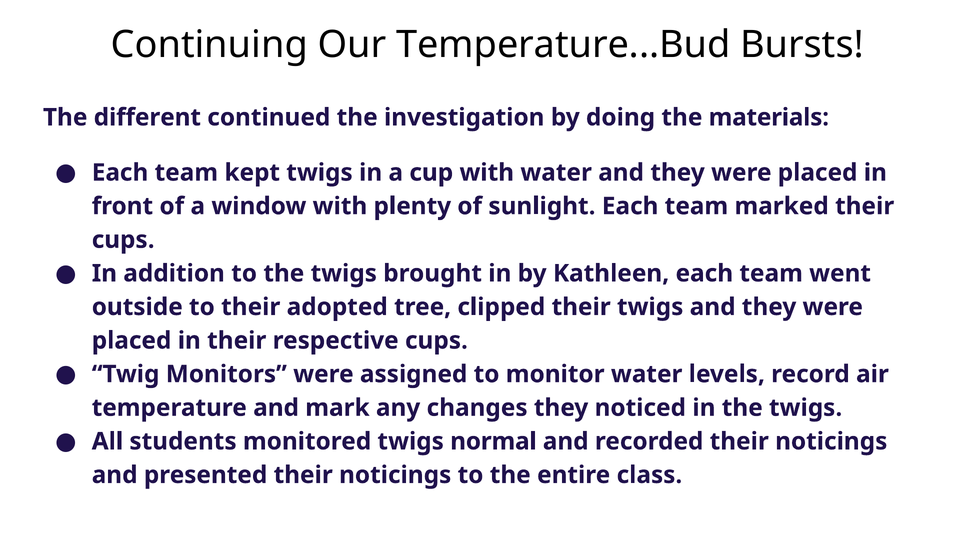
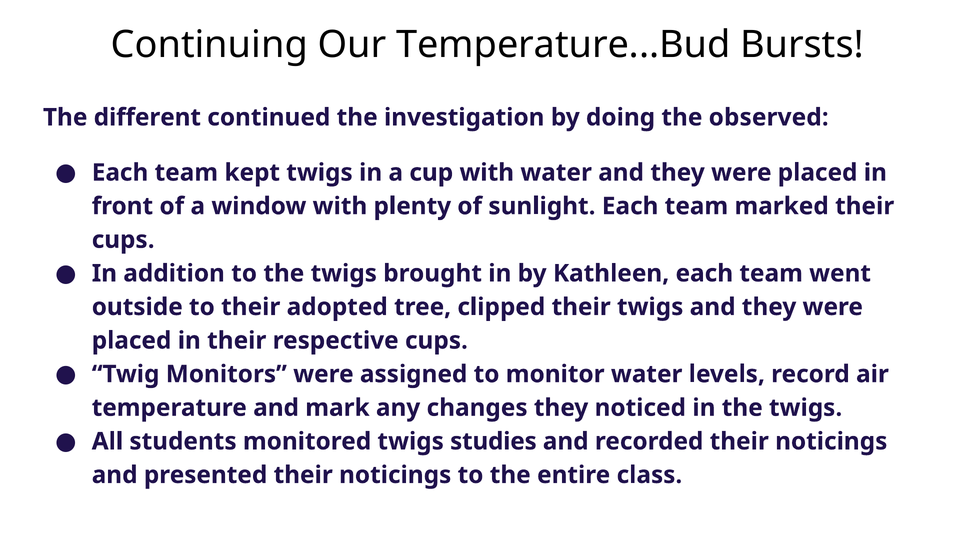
materials: materials -> observed
normal: normal -> studies
